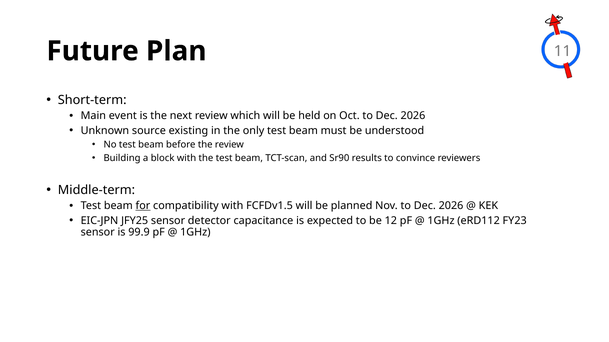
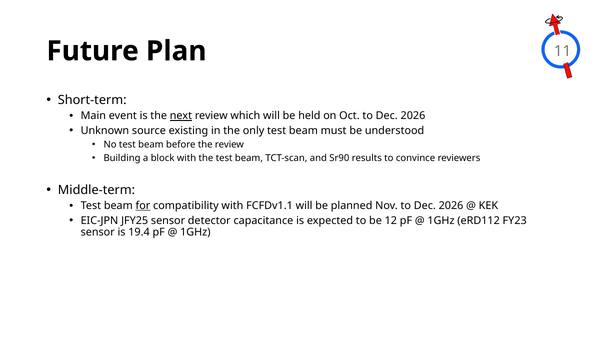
next underline: none -> present
FCFDv1.5: FCFDv1.5 -> FCFDv1.1
99.9: 99.9 -> 19.4
